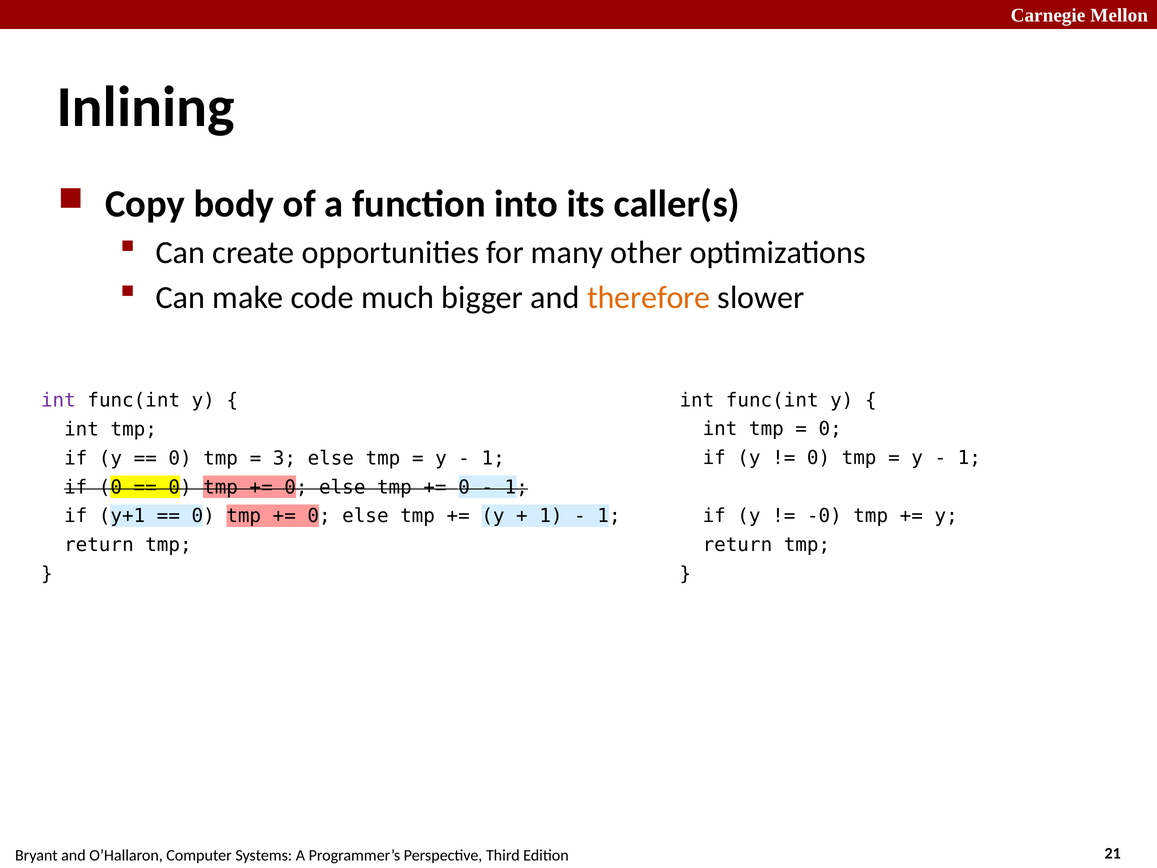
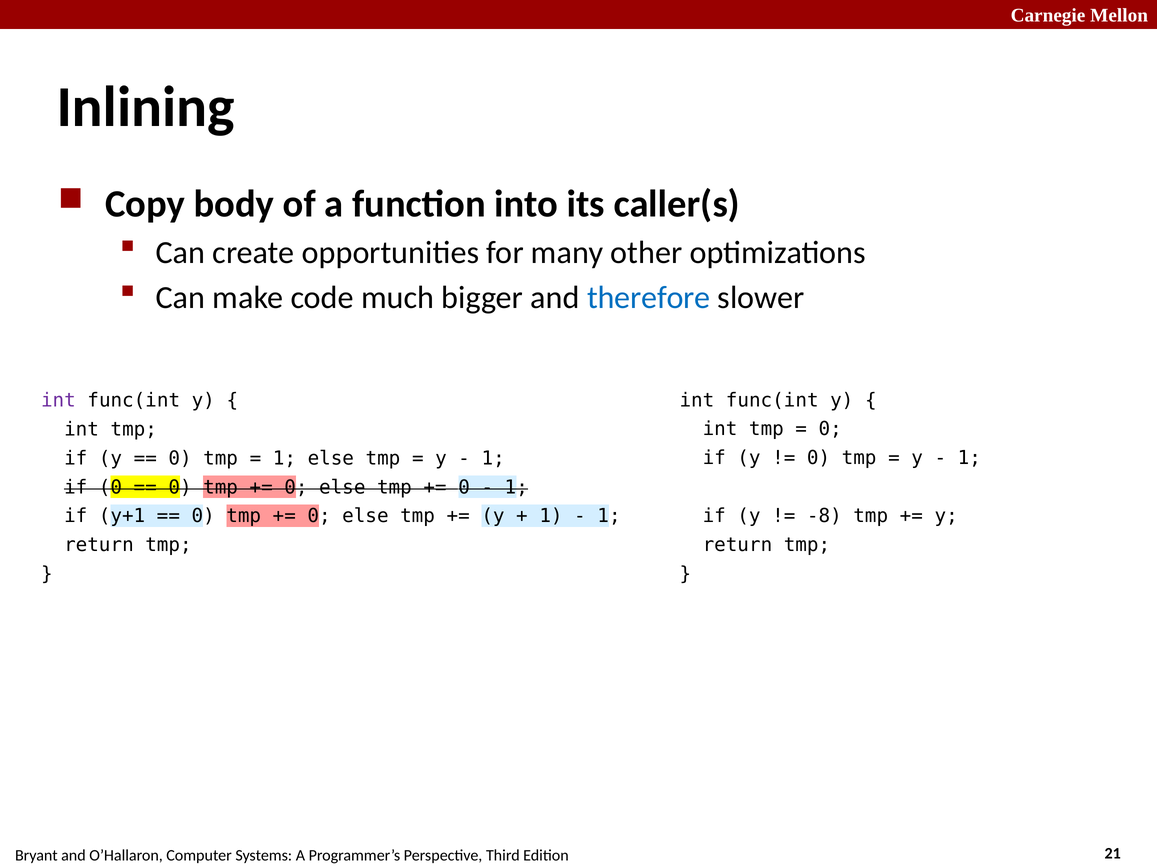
therefore colour: orange -> blue
3 at (284, 458): 3 -> 1
-0: -0 -> -8
